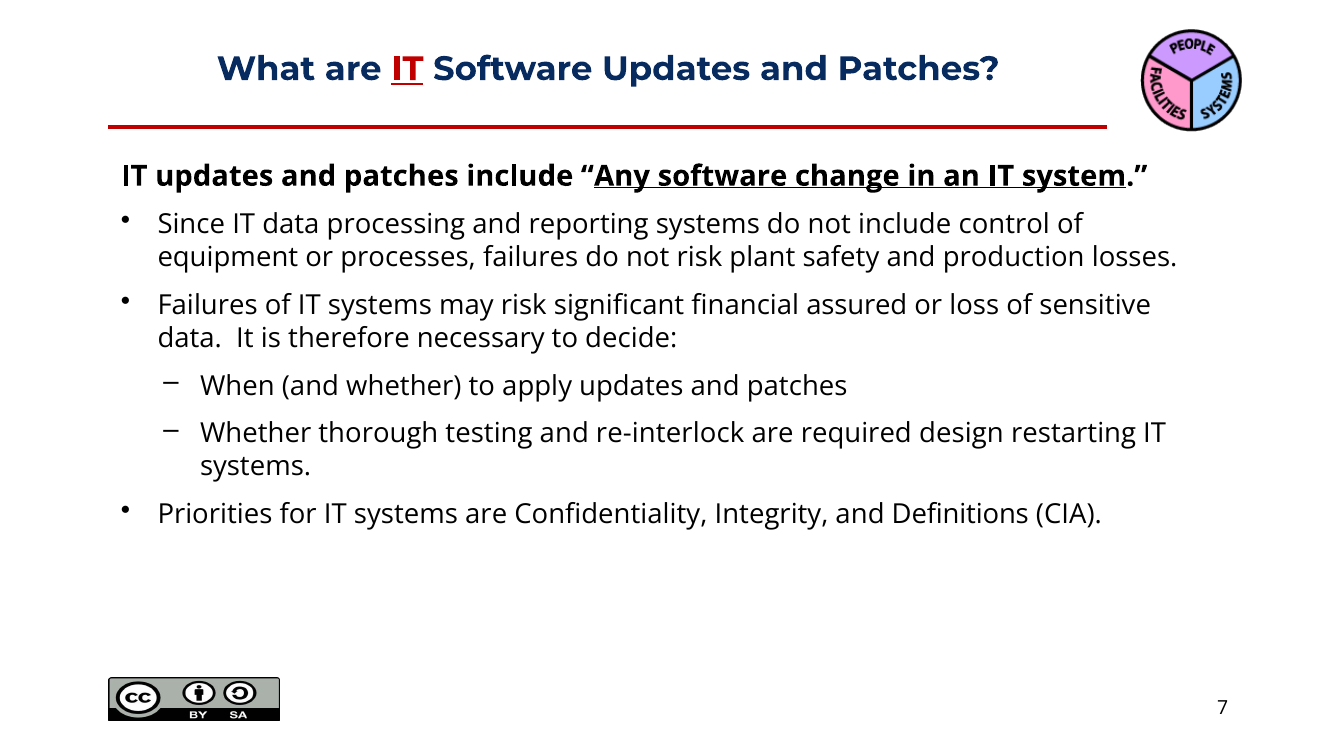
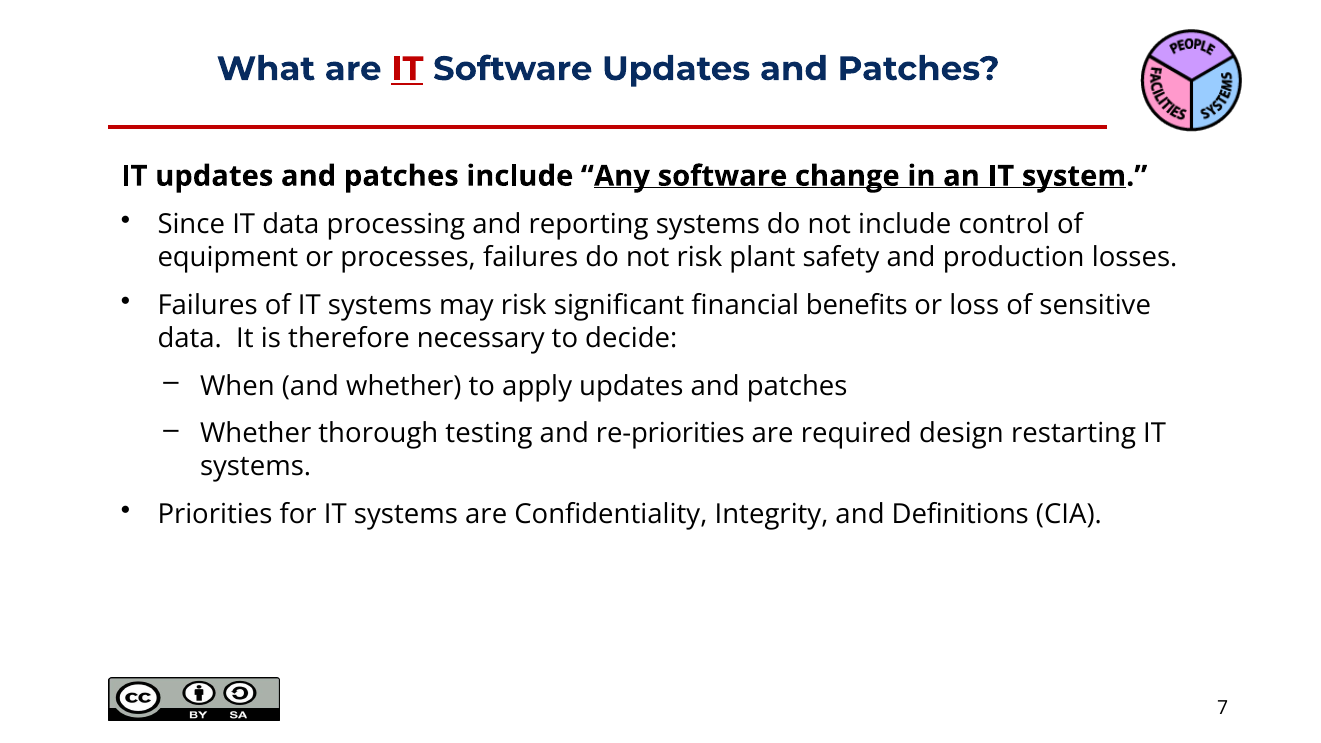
assured: assured -> benefits
re-interlock: re-interlock -> re-priorities
